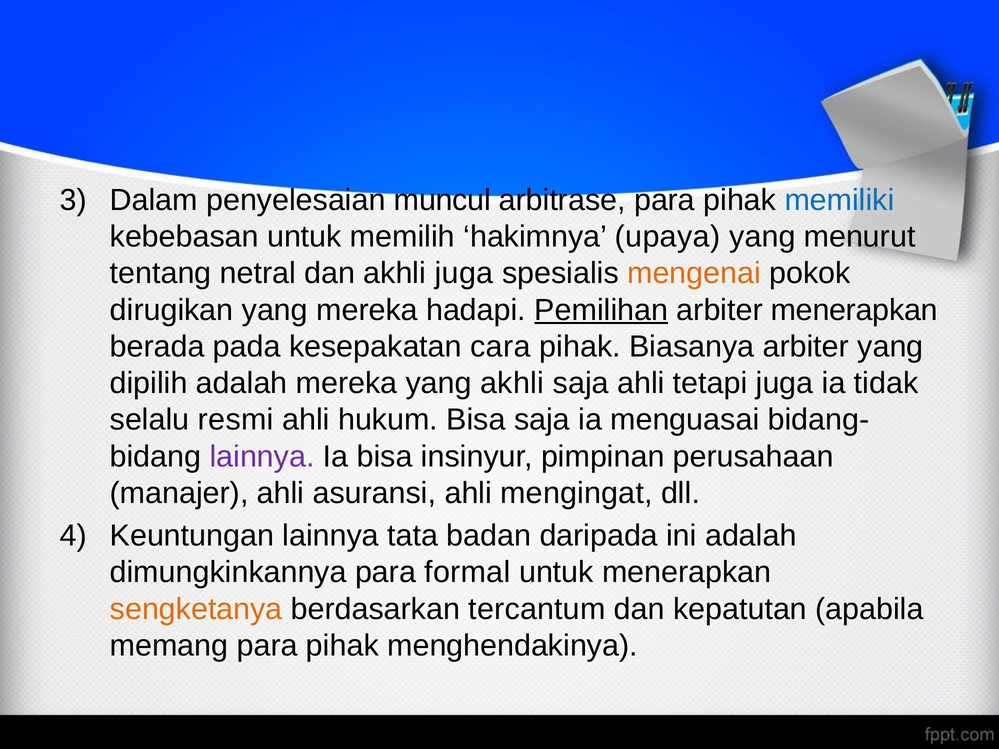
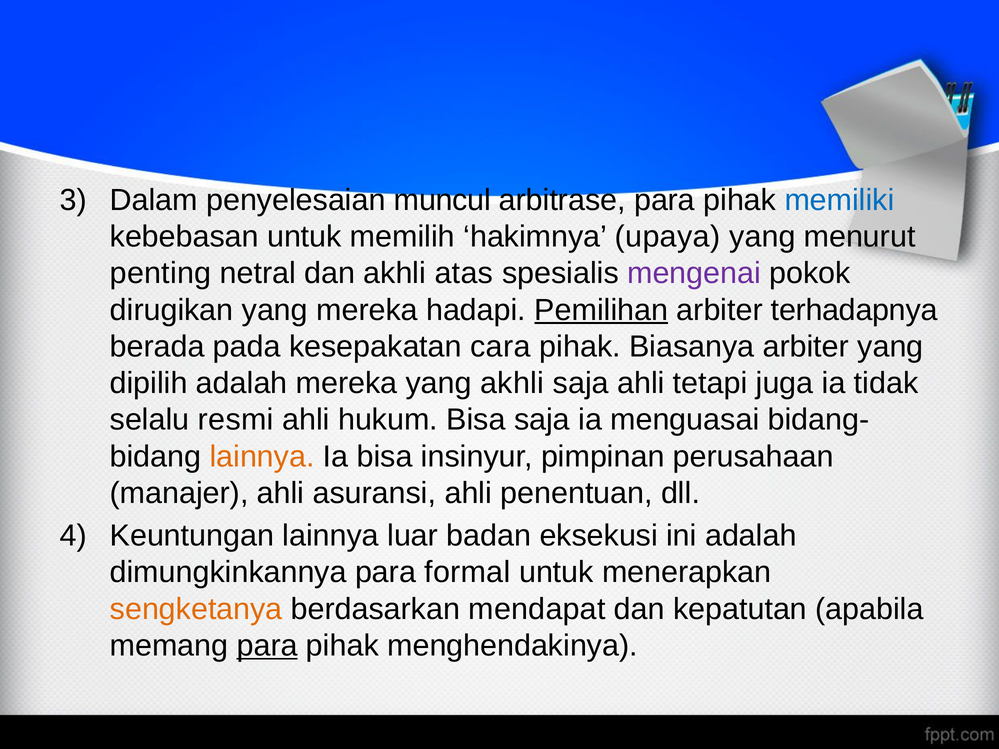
tentang: tentang -> penting
akhli juga: juga -> atas
mengenai colour: orange -> purple
arbiter menerapkan: menerapkan -> terhadapnya
lainnya at (262, 457) colour: purple -> orange
mengingat: mengingat -> penentuan
tata: tata -> luar
daripada: daripada -> eksekusi
tercantum: tercantum -> mendapat
para at (267, 646) underline: none -> present
